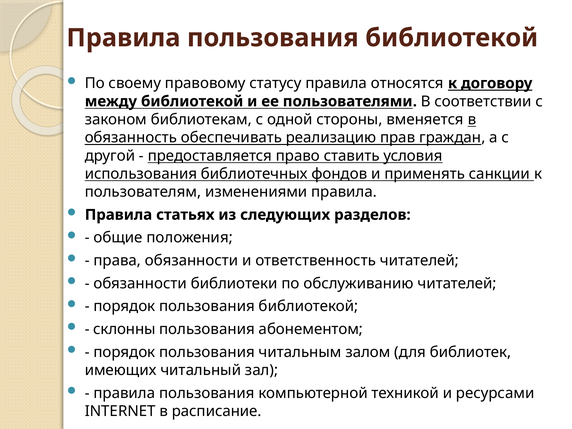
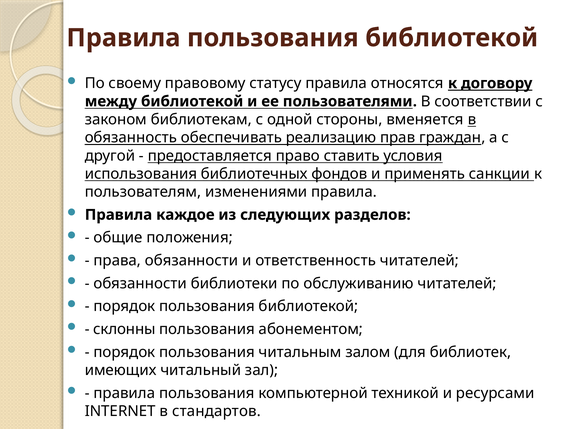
статьях: статьях -> каждое
расписание: расписание -> стандартов
